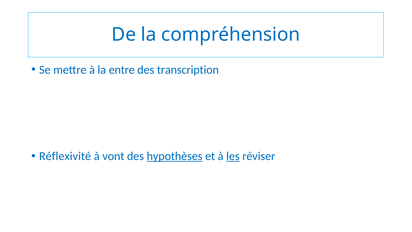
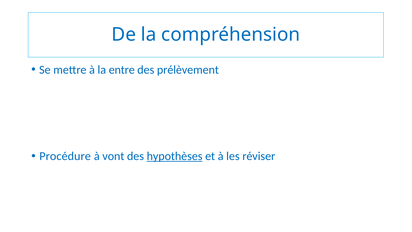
transcription: transcription -> prélèvement
Réflexivité: Réflexivité -> Procédure
les underline: present -> none
